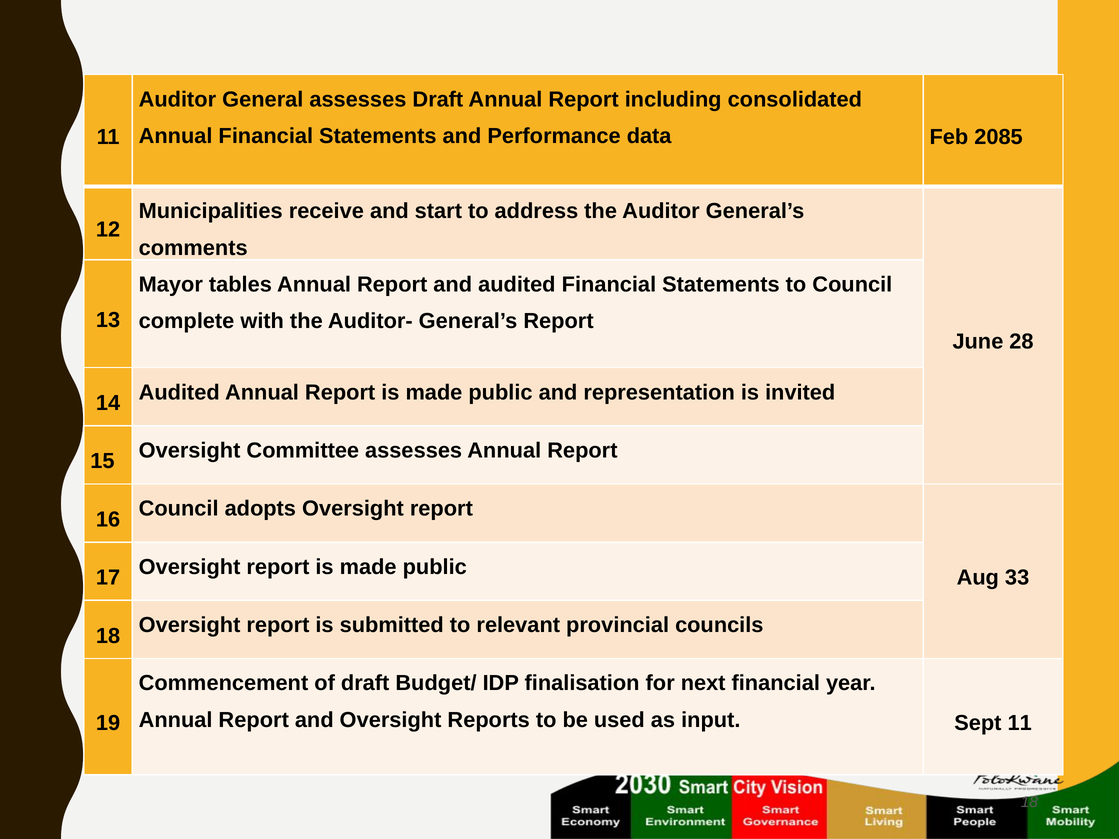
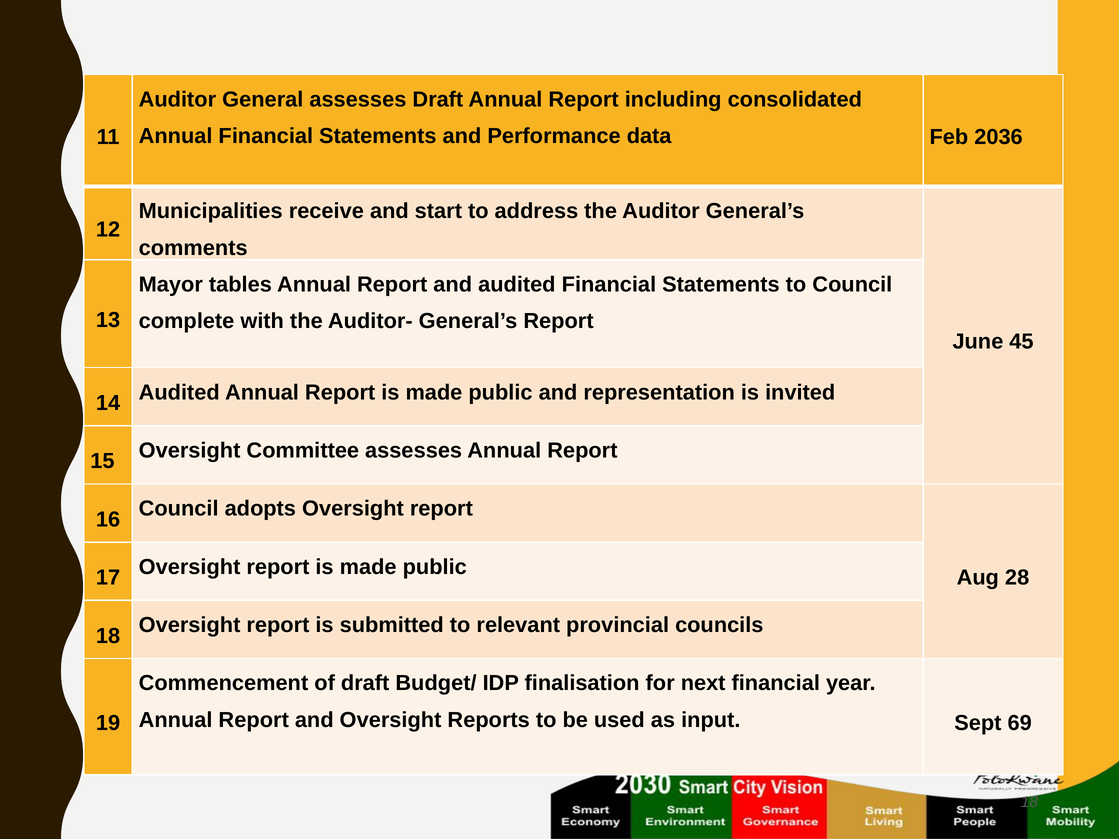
2085: 2085 -> 2036
28: 28 -> 45
33: 33 -> 28
Sept 11: 11 -> 69
